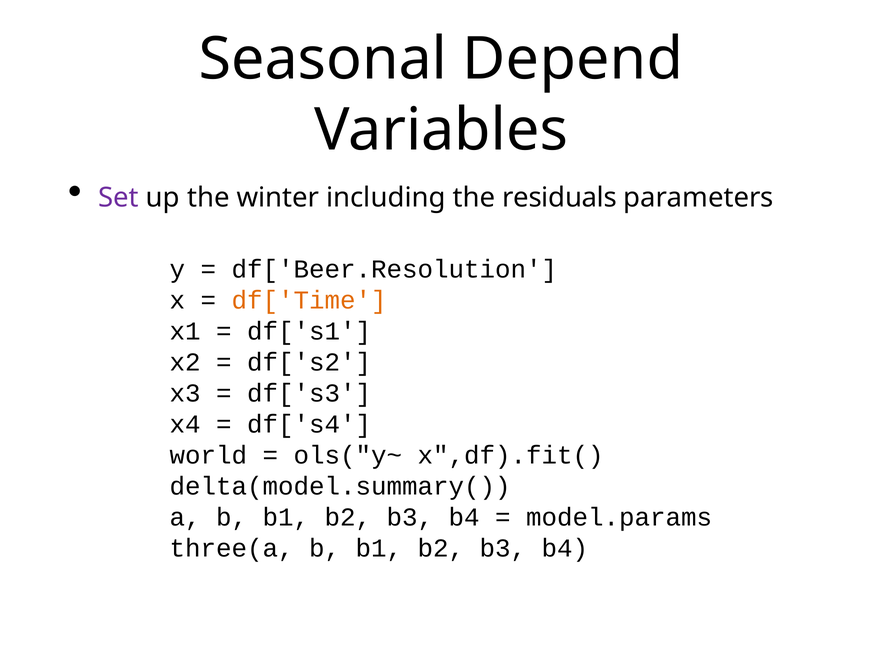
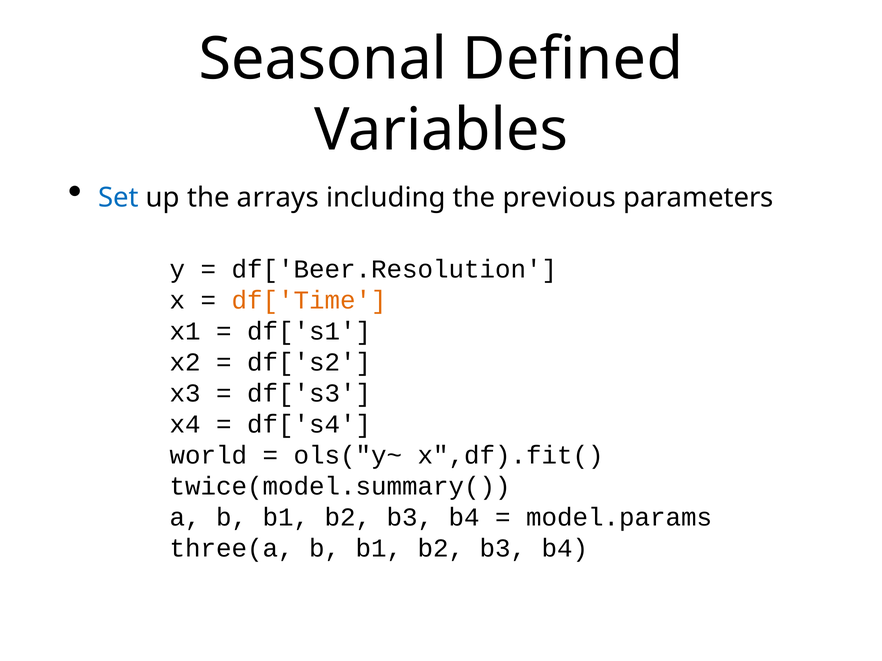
Depend: Depend -> Defined
Set colour: purple -> blue
winter: winter -> arrays
residuals: residuals -> previous
delta(model.summary(: delta(model.summary( -> twice(model.summary(
